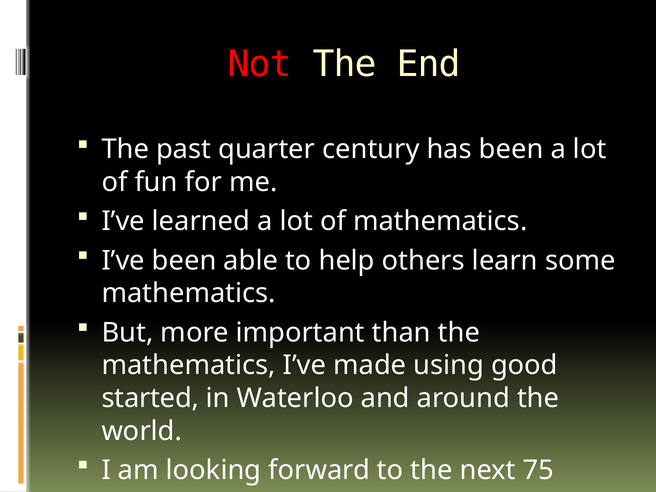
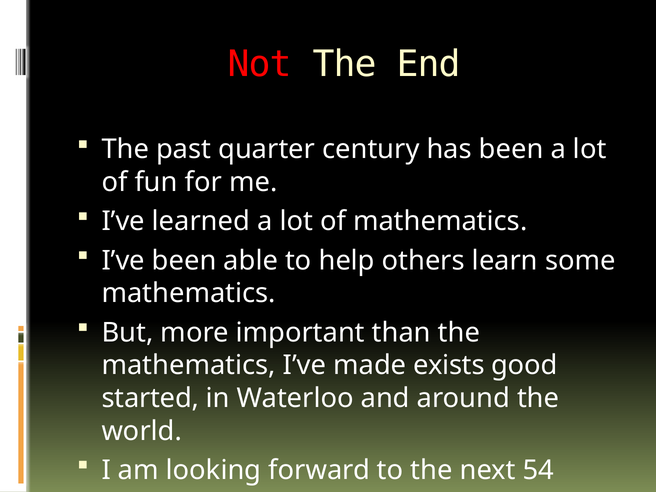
using: using -> exists
75: 75 -> 54
